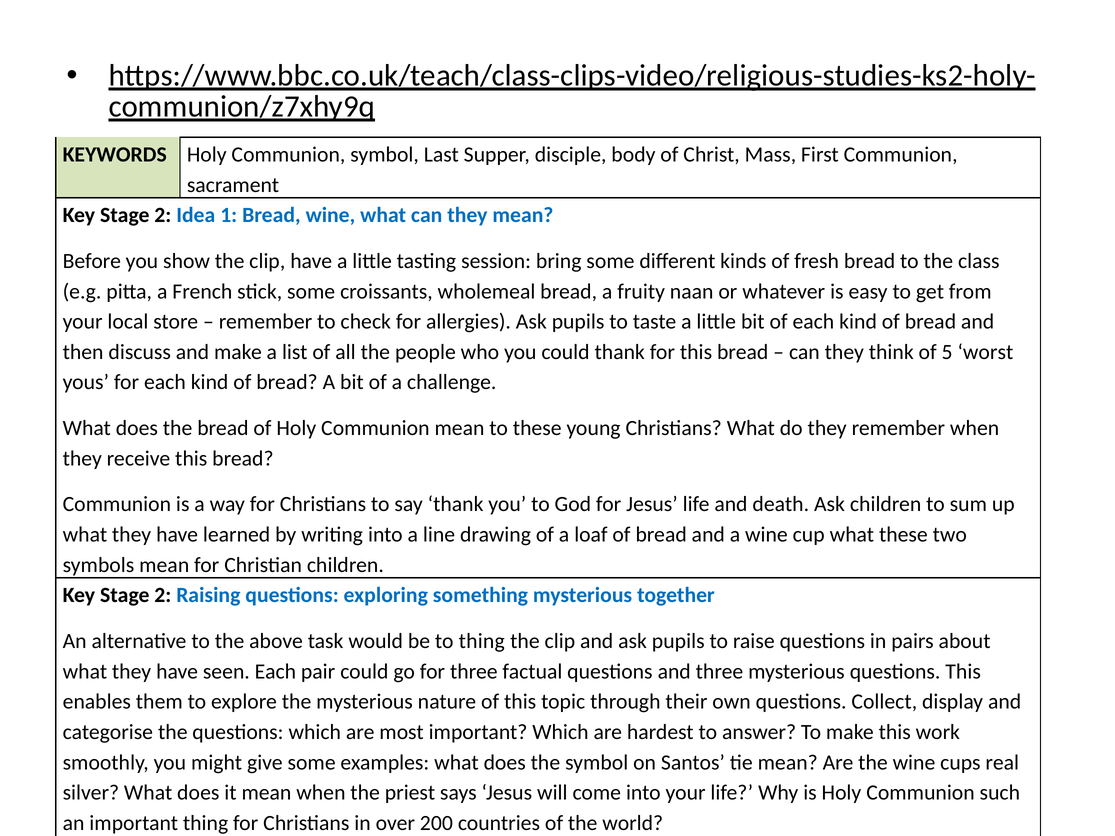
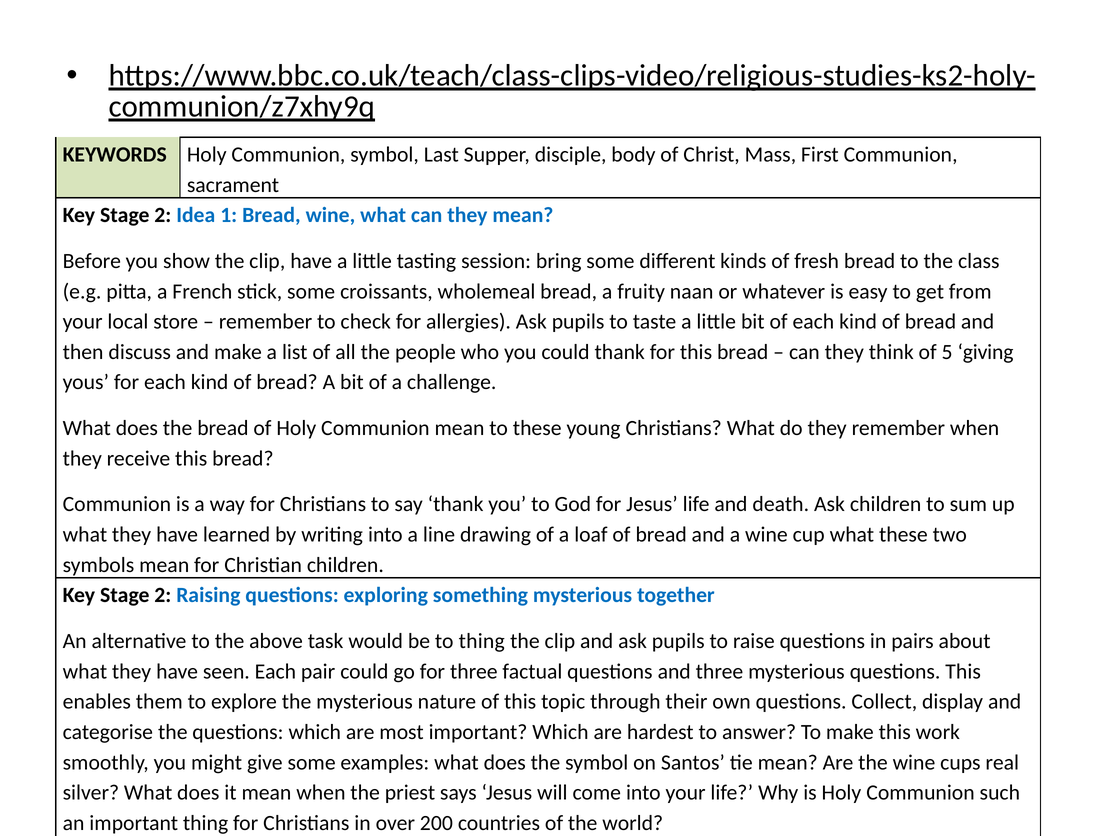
worst: worst -> giving
